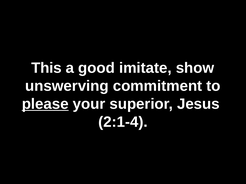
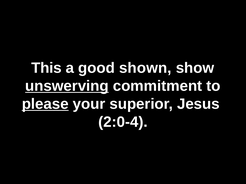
imitate: imitate -> shown
unswerving underline: none -> present
2:1-4: 2:1-4 -> 2:0-4
